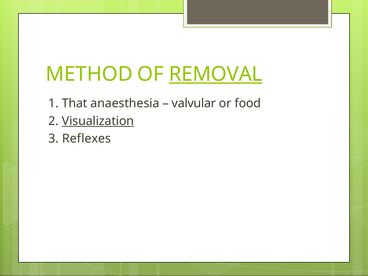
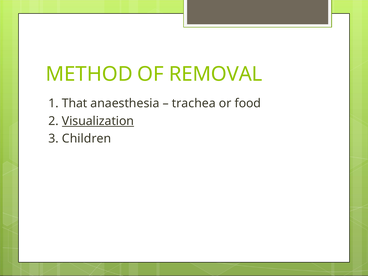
REMOVAL underline: present -> none
valvular: valvular -> trachea
Reflexes: Reflexes -> Children
